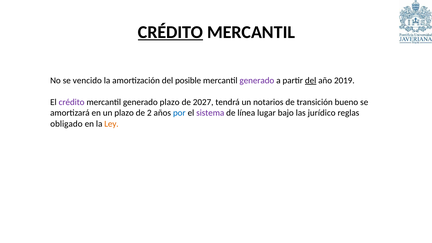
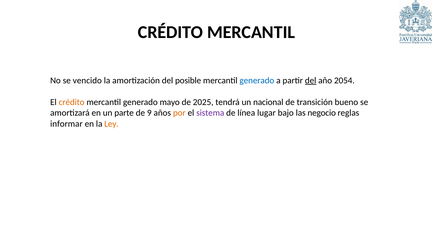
CRÉDITO at (170, 32) underline: present -> none
generado at (257, 81) colour: purple -> blue
2019: 2019 -> 2054
crédito at (72, 102) colour: purple -> orange
generado plazo: plazo -> mayo
2027: 2027 -> 2025
notarios: notarios -> nacional
un plazo: plazo -> parte
2: 2 -> 9
por colour: blue -> orange
jurídico: jurídico -> negocio
obligado: obligado -> informar
